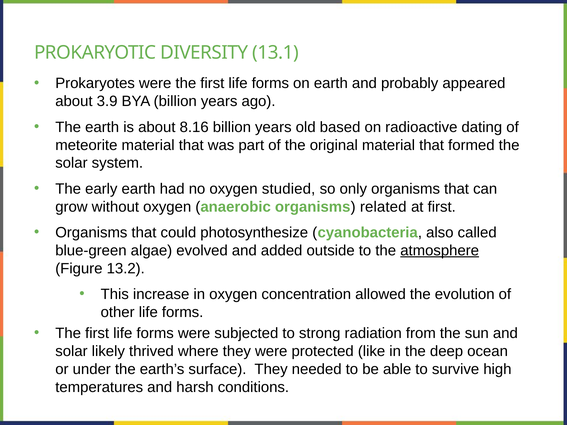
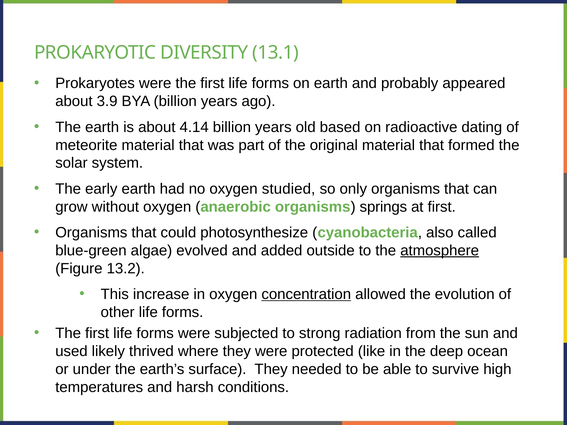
8.16: 8.16 -> 4.14
related: related -> springs
concentration underline: none -> present
solar at (71, 351): solar -> used
